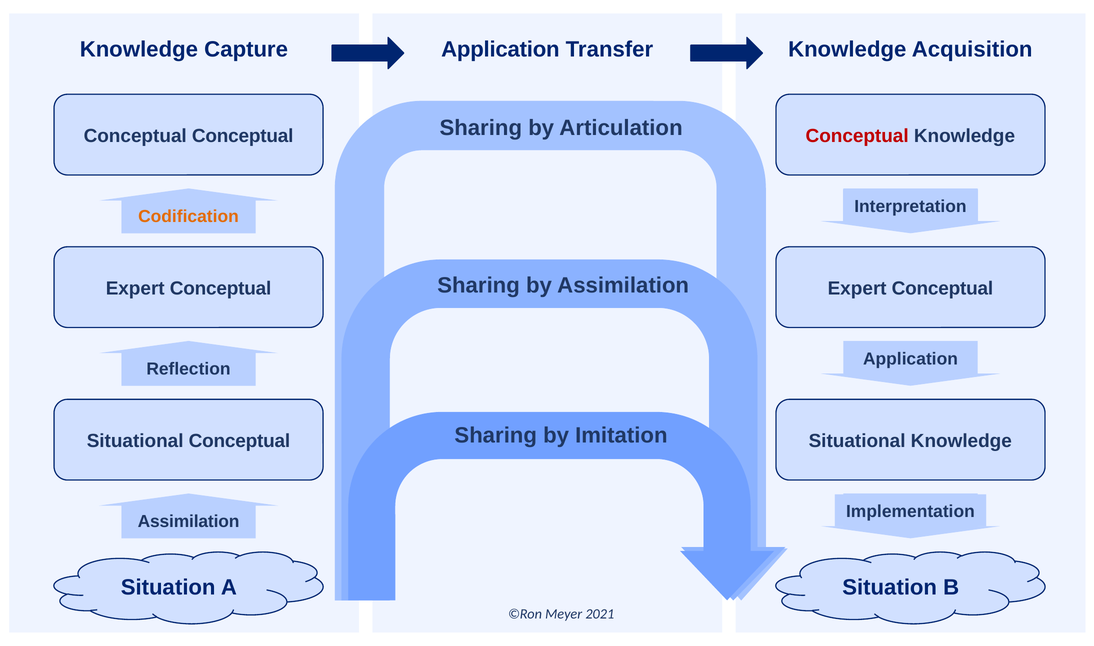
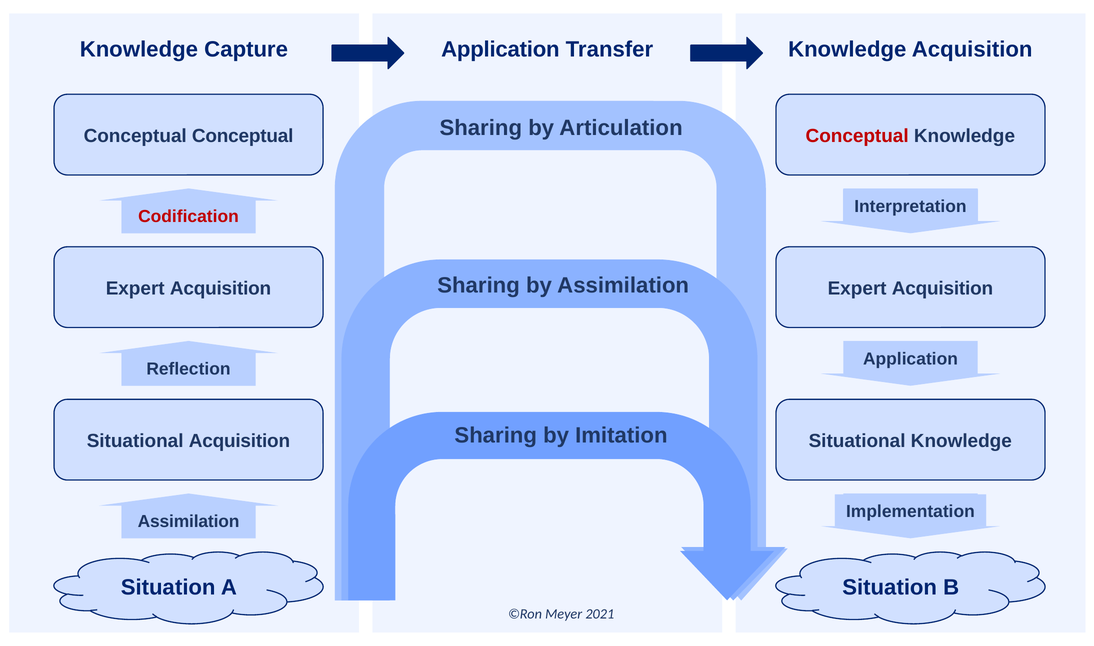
Codification colour: orange -> red
Conceptual at (221, 288): Conceptual -> Acquisition
Conceptual at (942, 288): Conceptual -> Acquisition
Situational Conceptual: Conceptual -> Acquisition
